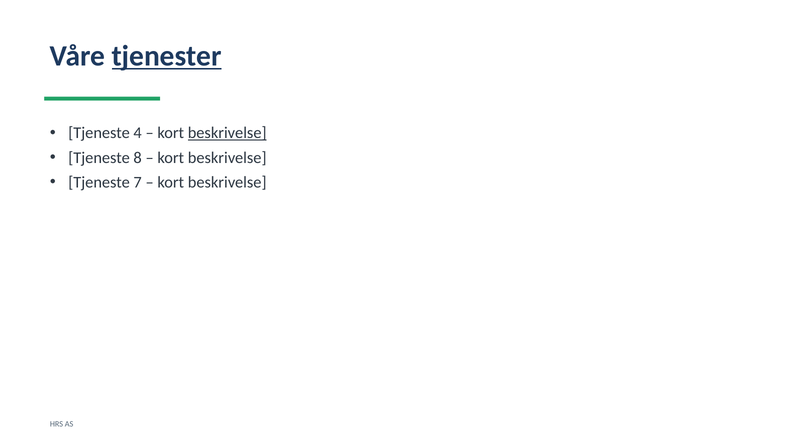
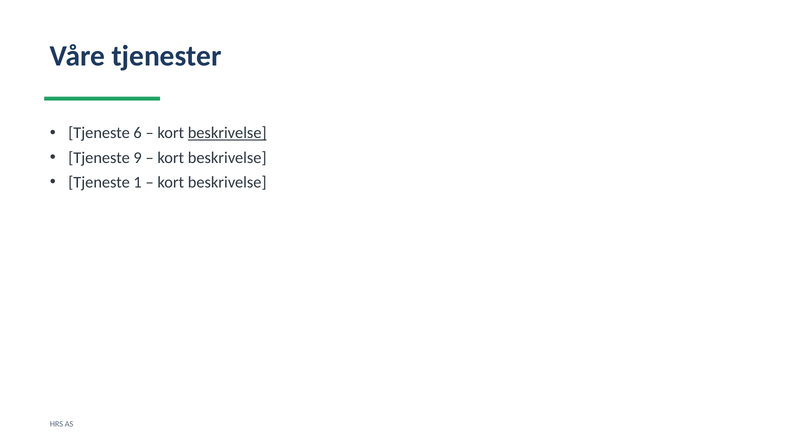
tjenester underline: present -> none
4: 4 -> 6
8: 8 -> 9
7: 7 -> 1
